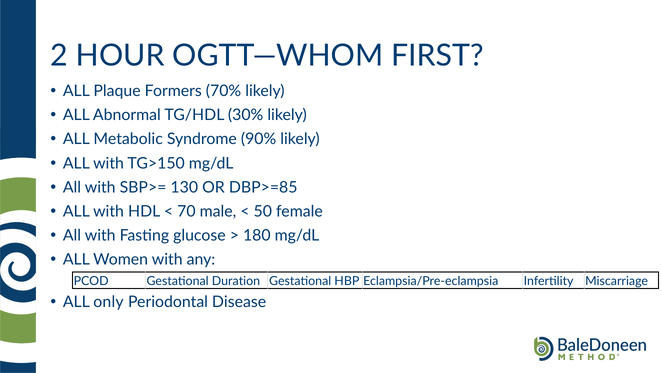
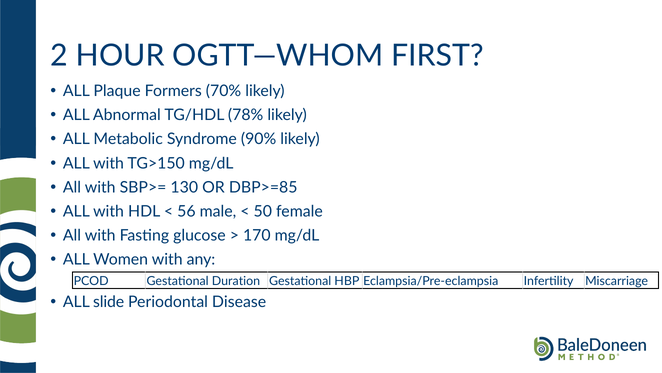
30%: 30% -> 78%
70: 70 -> 56
180: 180 -> 170
only: only -> slide
